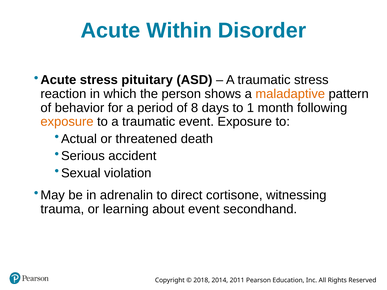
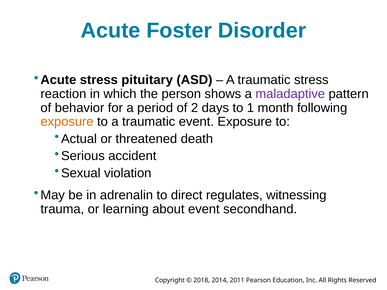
Within: Within -> Foster
maladaptive colour: orange -> purple
8: 8 -> 2
cortisone: cortisone -> regulates
